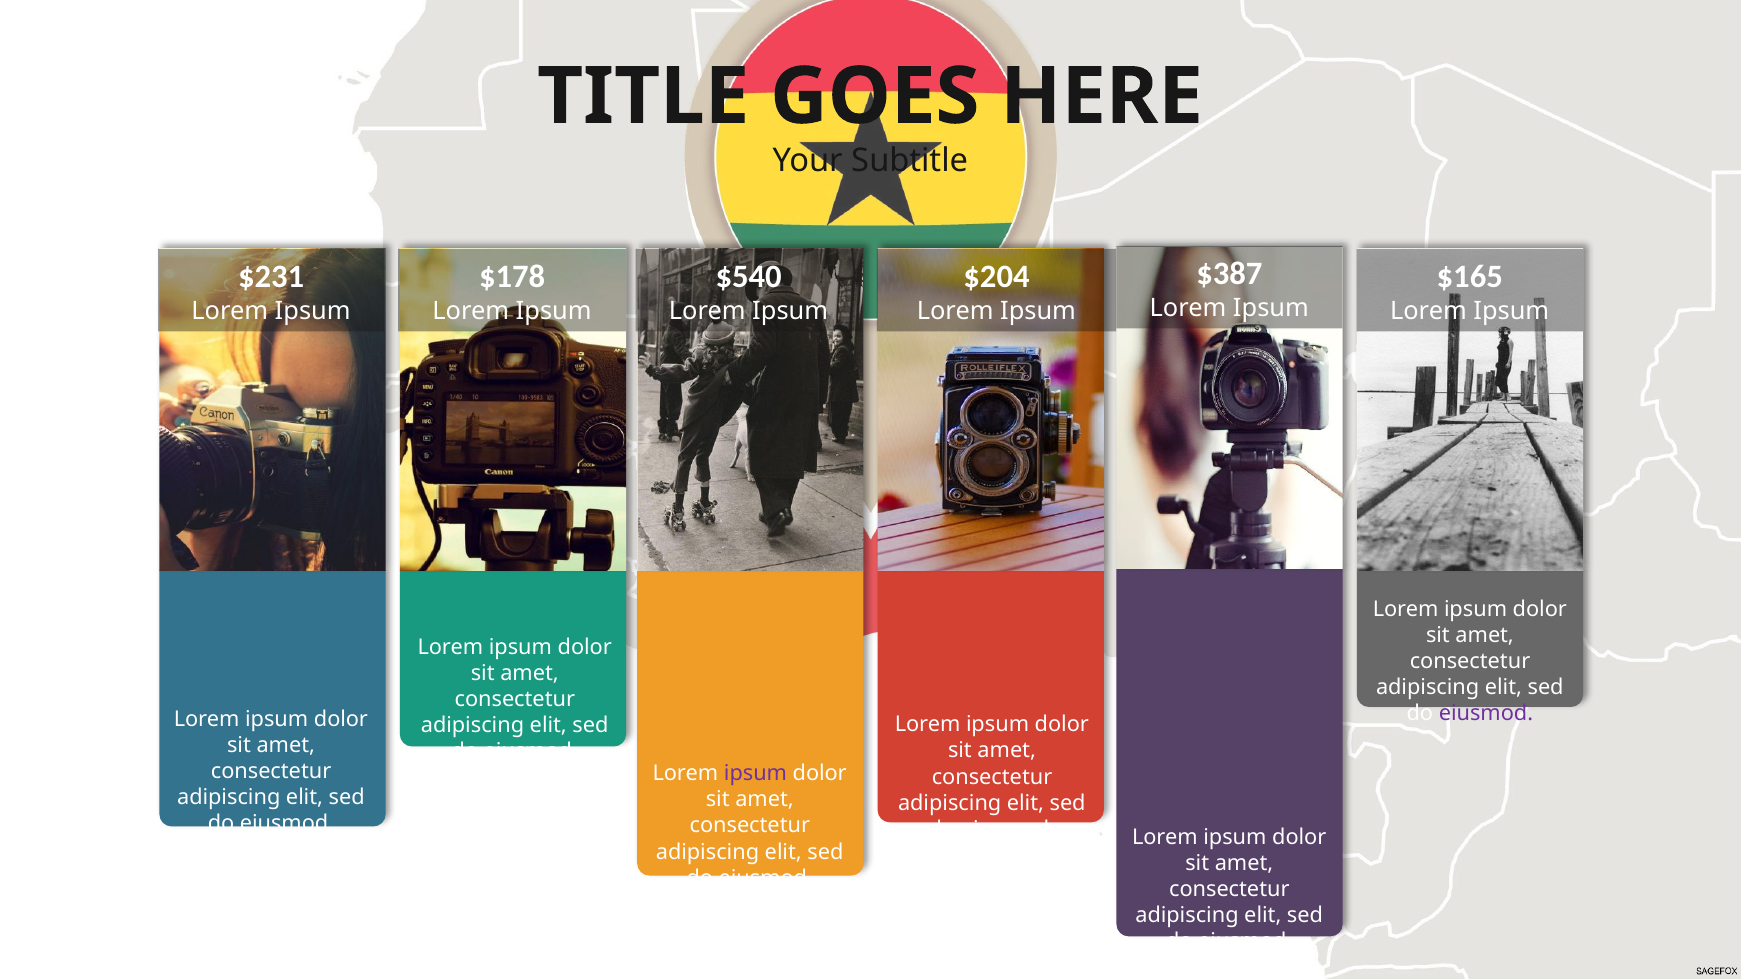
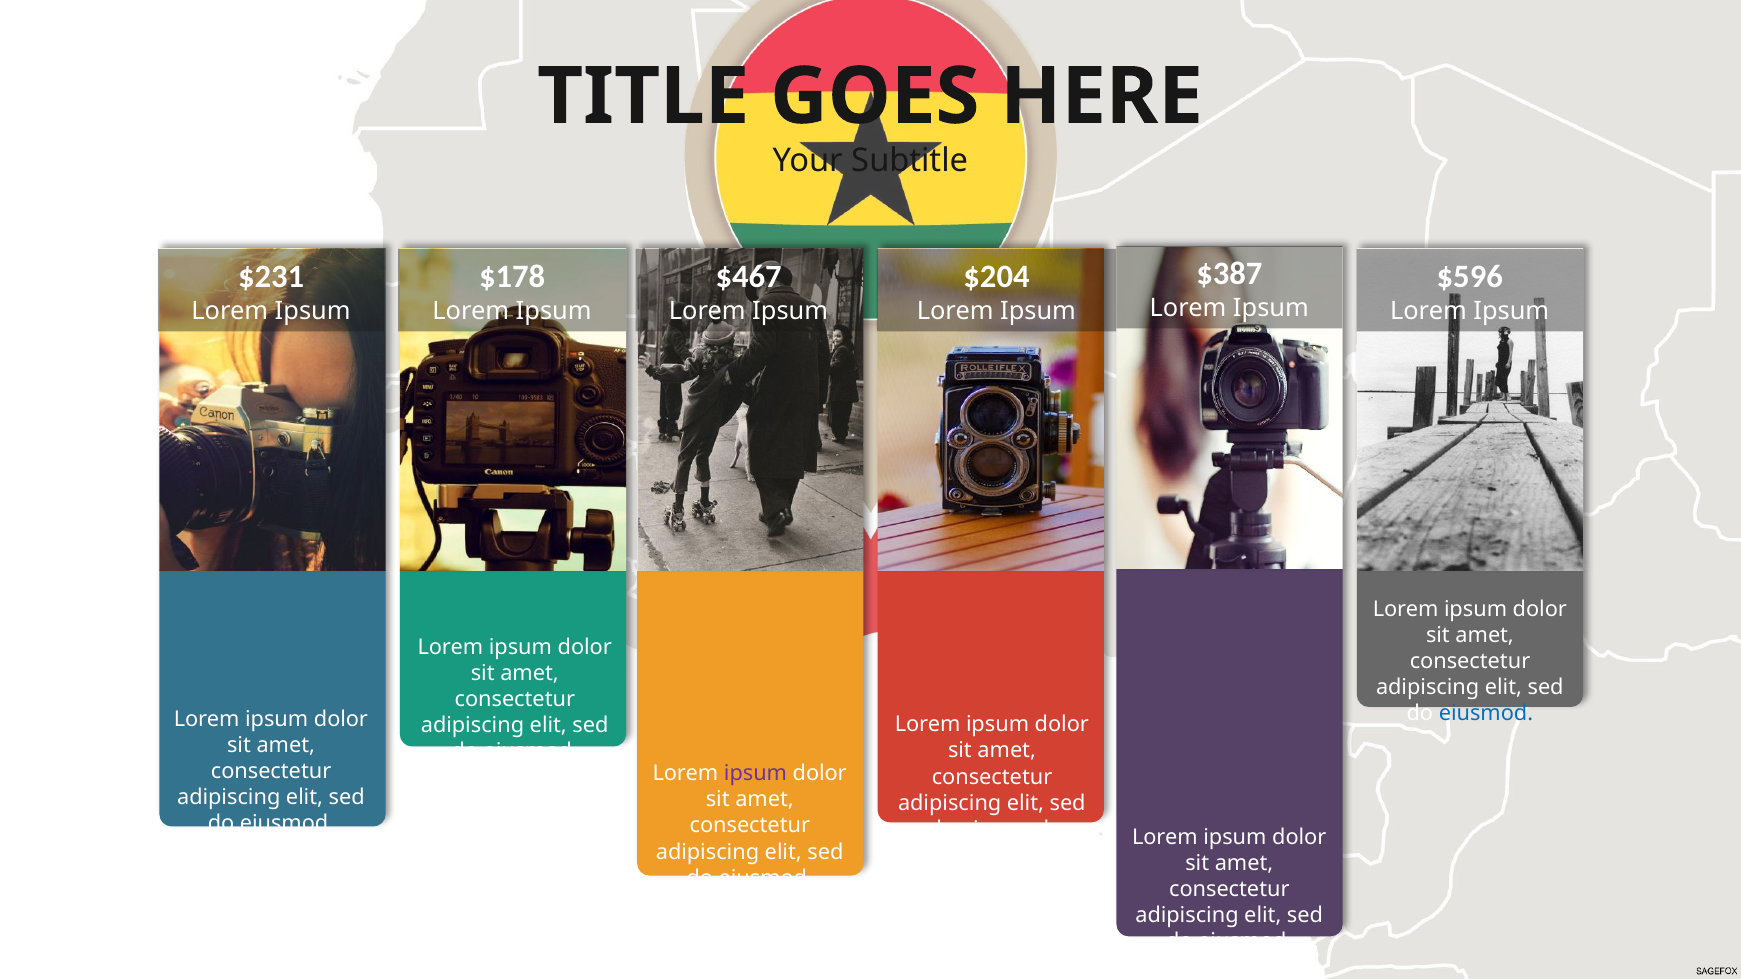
$540: $540 -> $467
$165: $165 -> $596
eiusmod at (1486, 714) colour: purple -> blue
